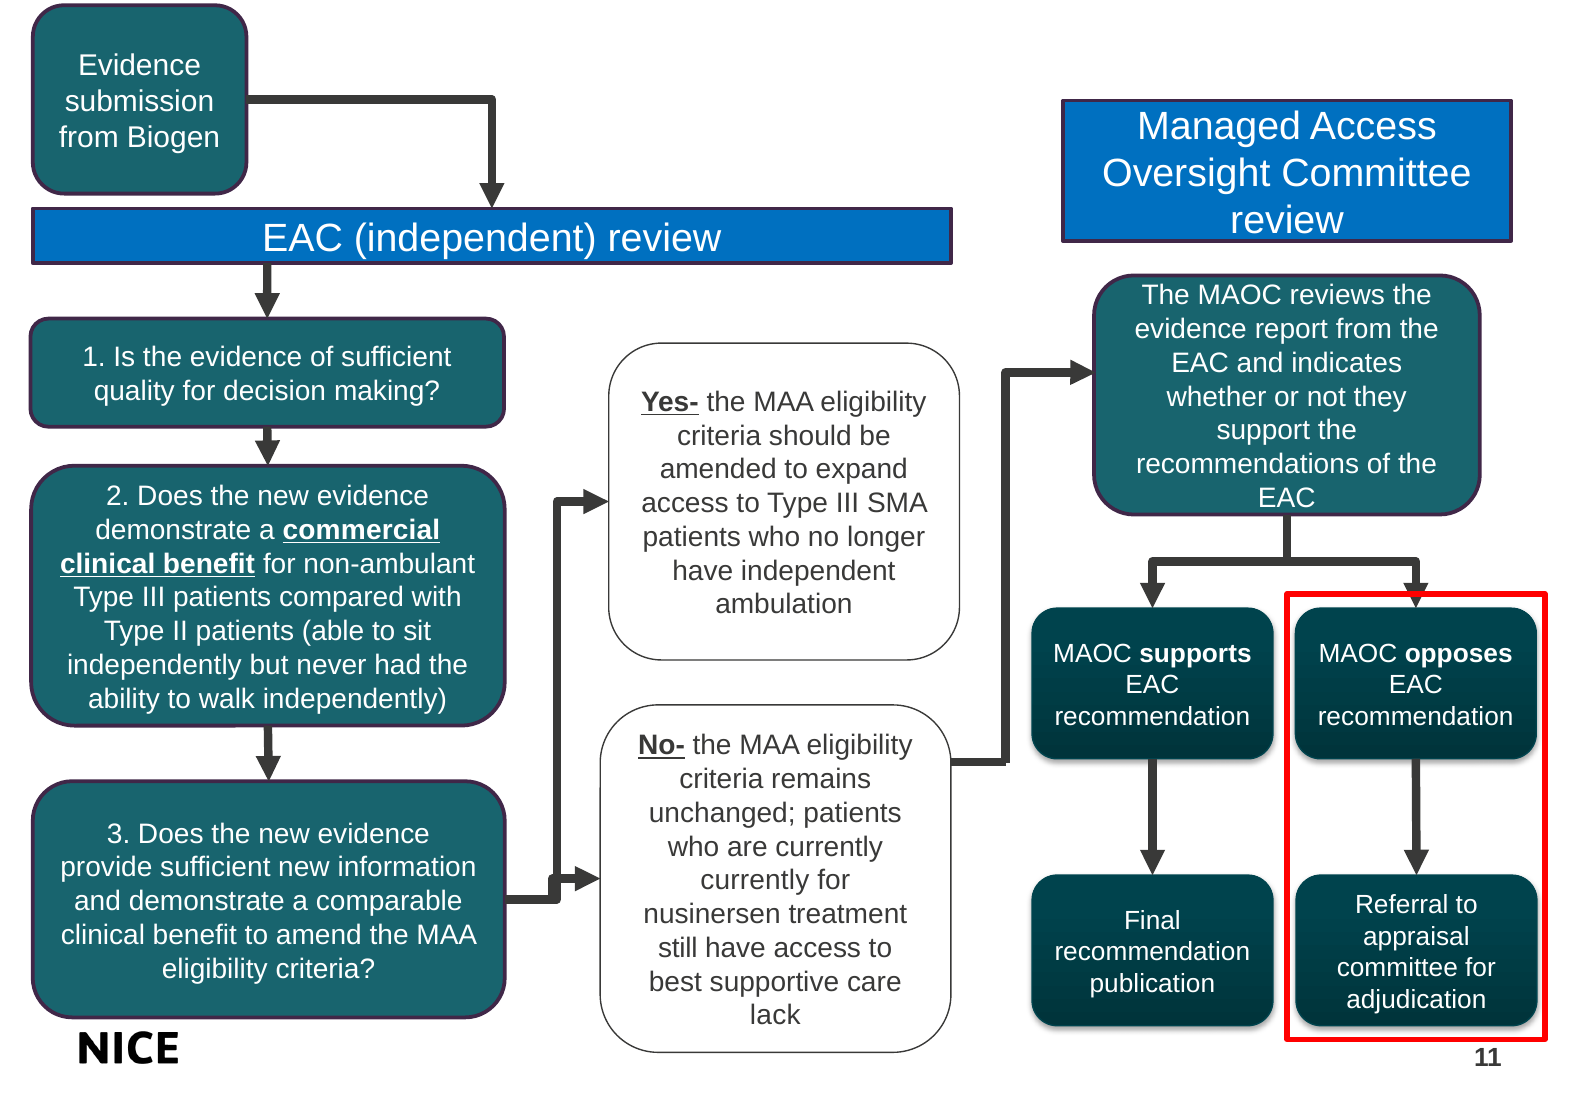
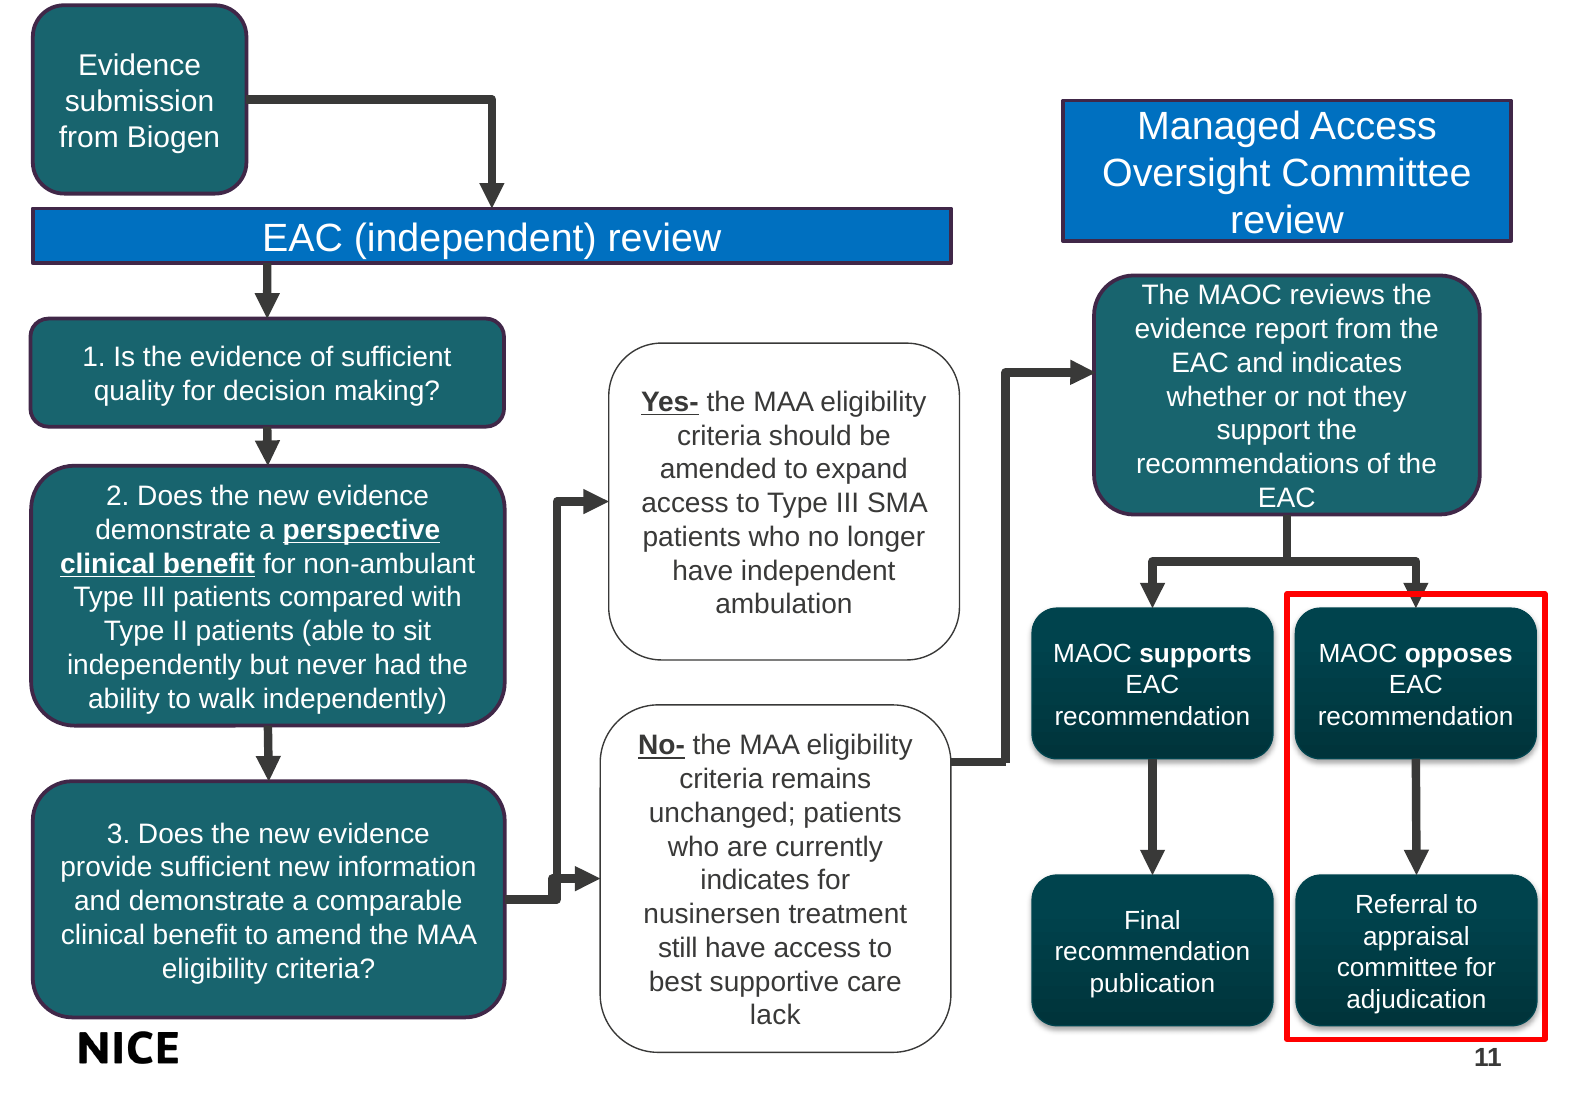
commercial: commercial -> perspective
currently at (755, 880): currently -> indicates
